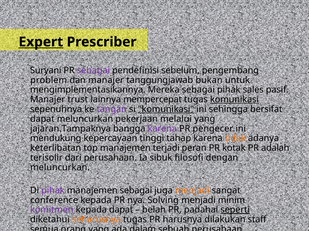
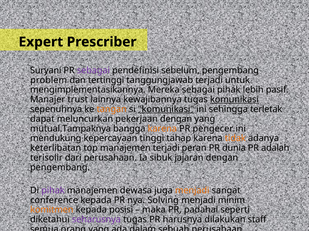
Expert underline: present -> none
dan manajer: manajer -> tertinggi
tanggungjawab bukan: bukan -> terjadi
sales: sales -> lebih
mempercepat: mempercepat -> kewajibannya
tangan colour: purple -> orange
bersifat: bersifat -> terletak
pekerjaan melalui: melalui -> dengan
jajaran.Tampaknya: jajaran.Tampaknya -> mutual.Tampaknya
karena at (162, 129) colour: purple -> orange
kotak: kotak -> dunia
filosofi: filosofi -> jajaran
meluncurkan at (60, 168): meluncurkan -> pengembang
manajemen sebagai: sebagai -> dewasa
komitmen colour: purple -> orange
kepada dapat: dapat -> posisi
belah: belah -> maka
seperti underline: present -> none
seharusnya colour: orange -> purple
